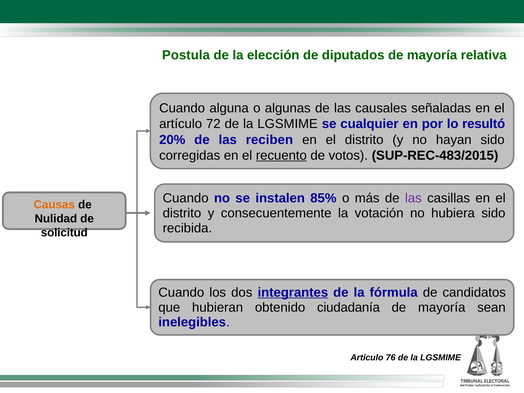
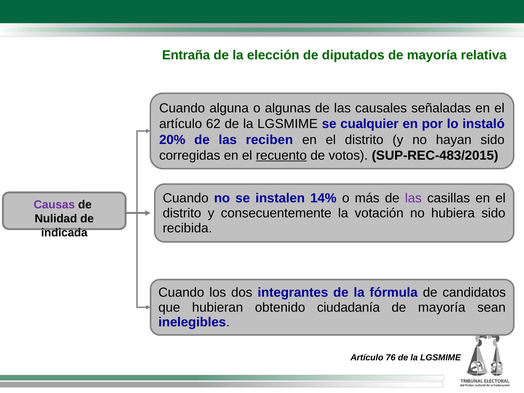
Postula: Postula -> Entraña
72: 72 -> 62
resultó: resultó -> instaló
85%: 85% -> 14%
Causas colour: orange -> purple
solicitud: solicitud -> indicada
integrantes underline: present -> none
